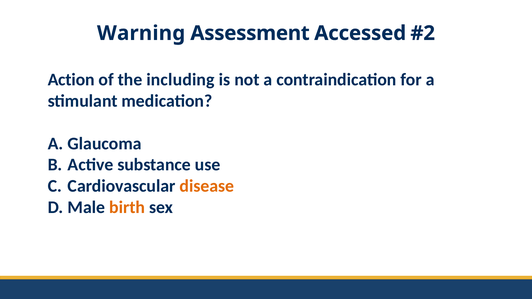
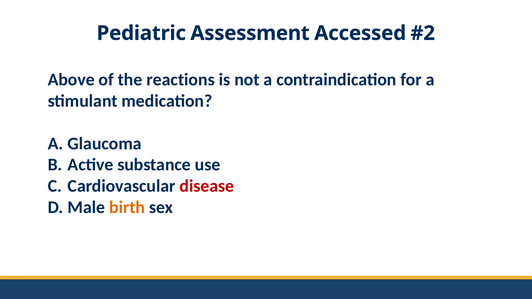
Warning: Warning -> Pediatric
Action: Action -> Above
including: including -> reactions
disease colour: orange -> red
